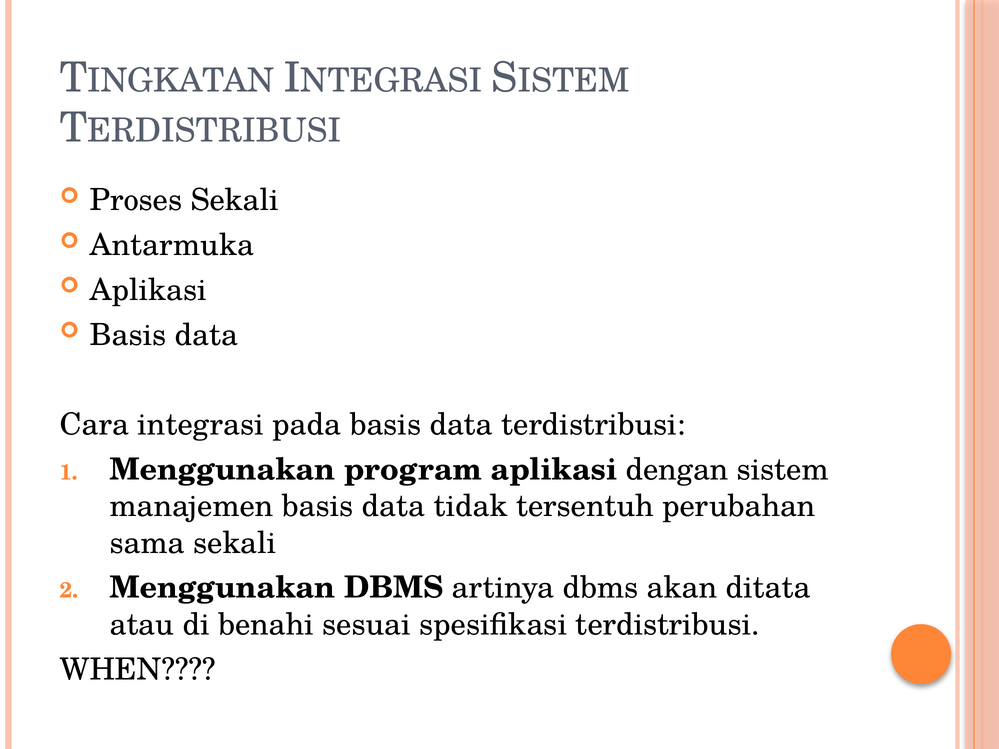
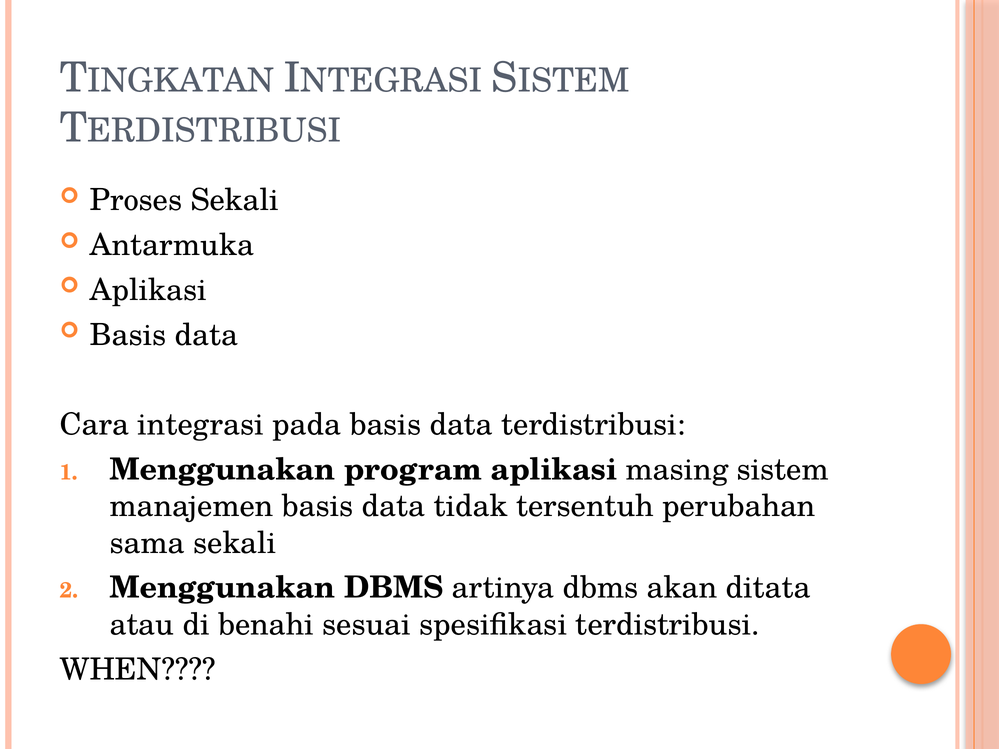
dengan: dengan -> masing
